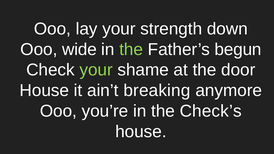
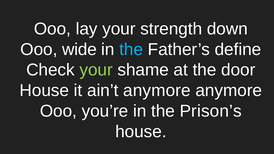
the at (131, 49) colour: light green -> light blue
begun: begun -> define
ain’t breaking: breaking -> anymore
Check’s: Check’s -> Prison’s
